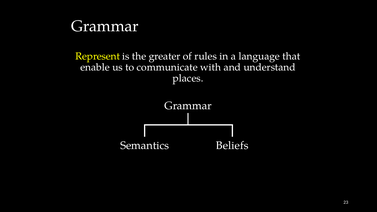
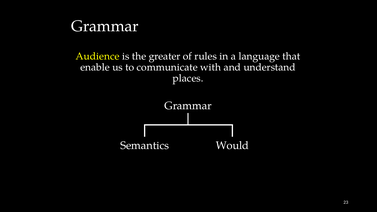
Represent: Represent -> Audience
Beliefs: Beliefs -> Would
